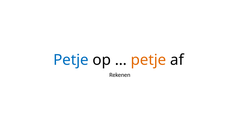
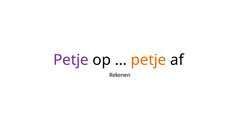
Petje at (71, 60) colour: blue -> purple
